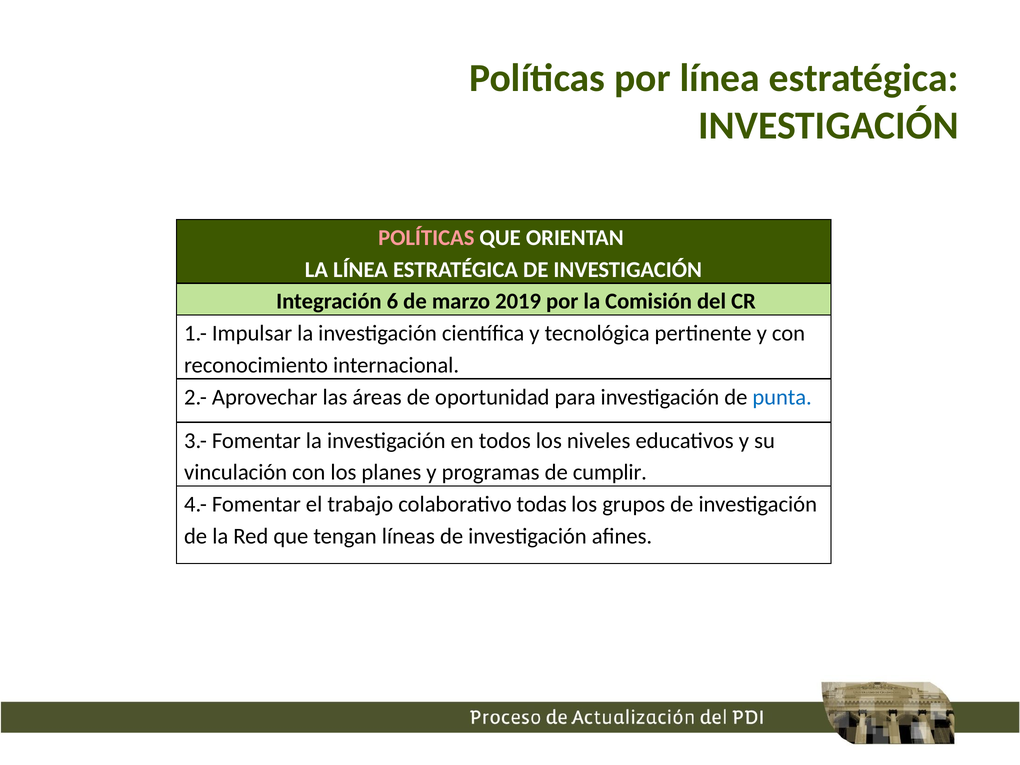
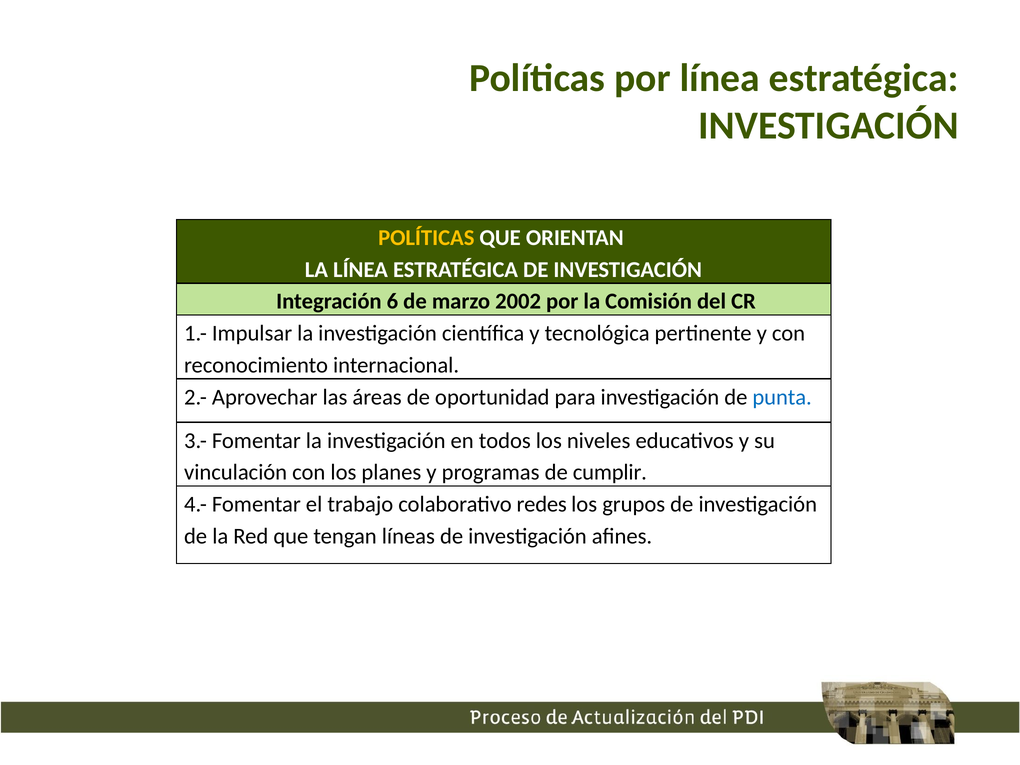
POLÍTICAS at (426, 238) colour: pink -> yellow
2019: 2019 -> 2002
todas: todas -> redes
